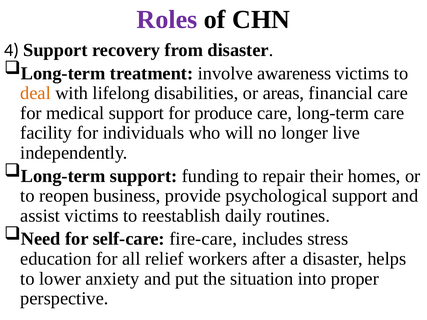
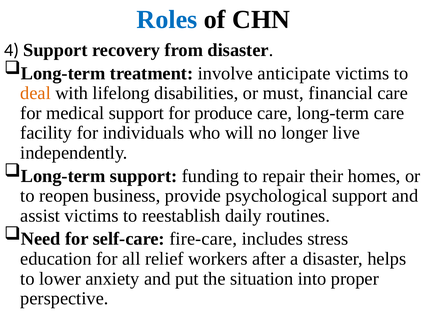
Roles colour: purple -> blue
awareness: awareness -> anticipate
areas: areas -> must
